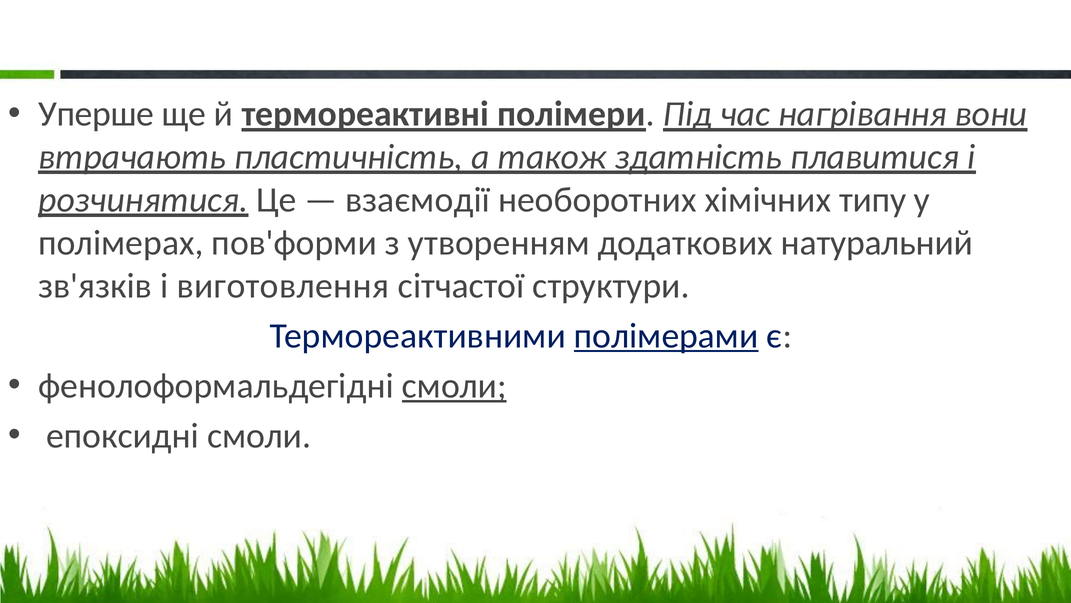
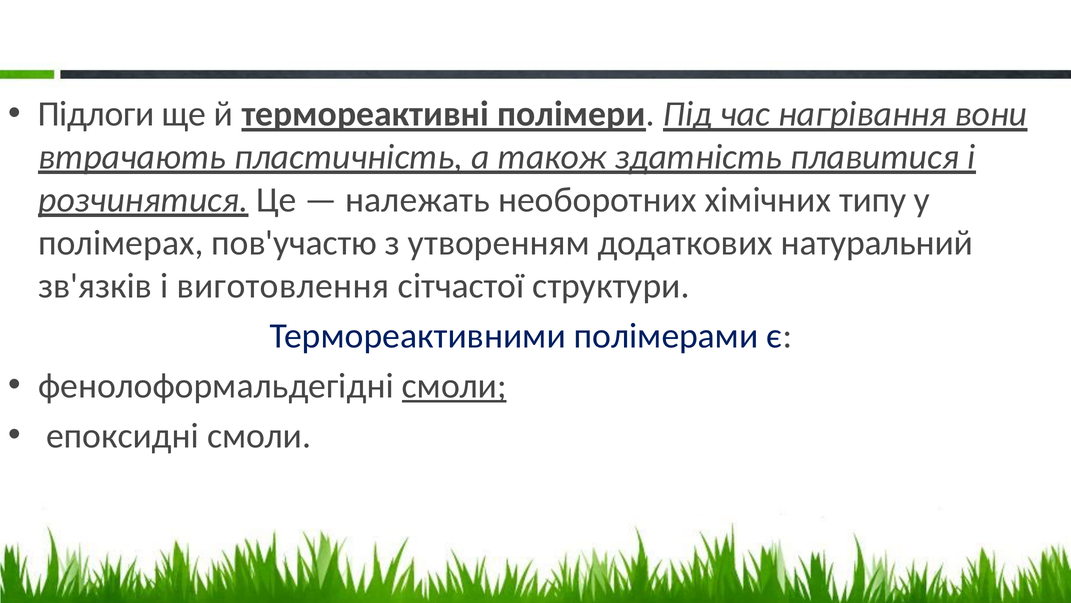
Уперше: Уперше -> Підлоги
взаємодії: взаємодії -> належать
пов'форми: пов'форми -> пов'участю
полімерами underline: present -> none
